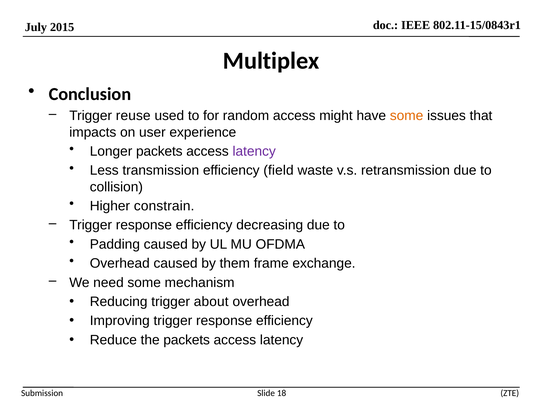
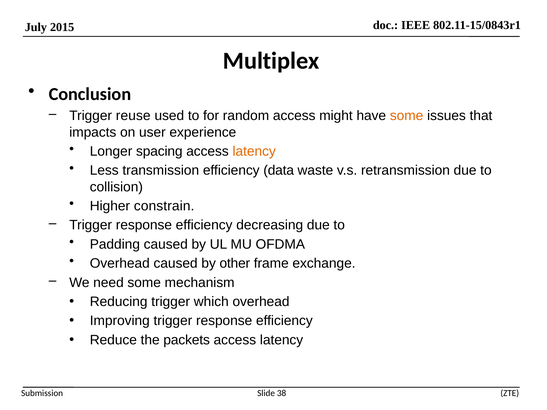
Longer packets: packets -> spacing
latency at (254, 151) colour: purple -> orange
field: field -> data
them: them -> other
about: about -> which
18: 18 -> 38
